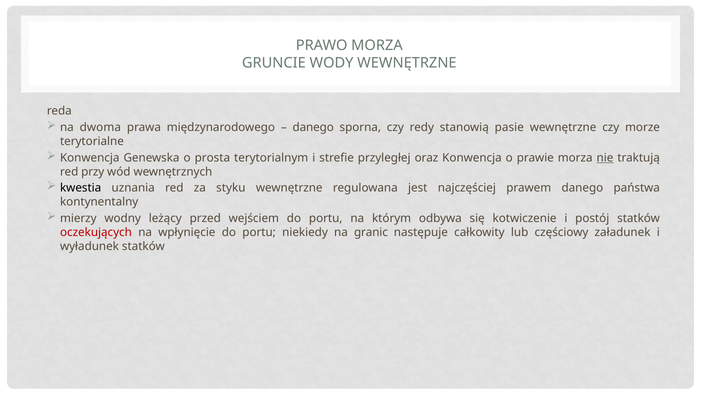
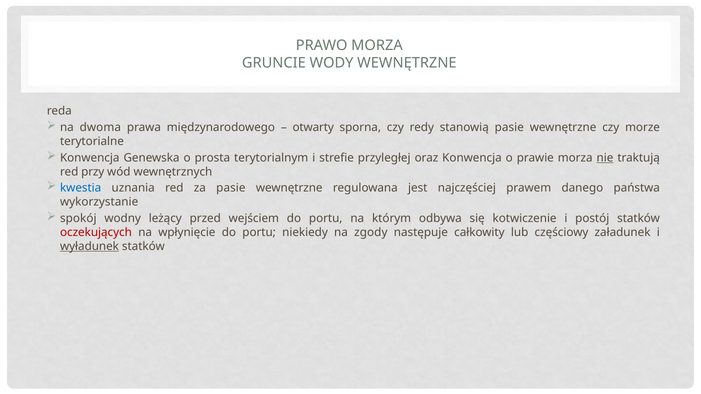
danego at (313, 128): danego -> otwarty
kwestia colour: black -> blue
za styku: styku -> pasie
kontynentalny: kontynentalny -> wykorzystanie
mierzy: mierzy -> spokój
granic: granic -> zgody
wyładunek underline: none -> present
